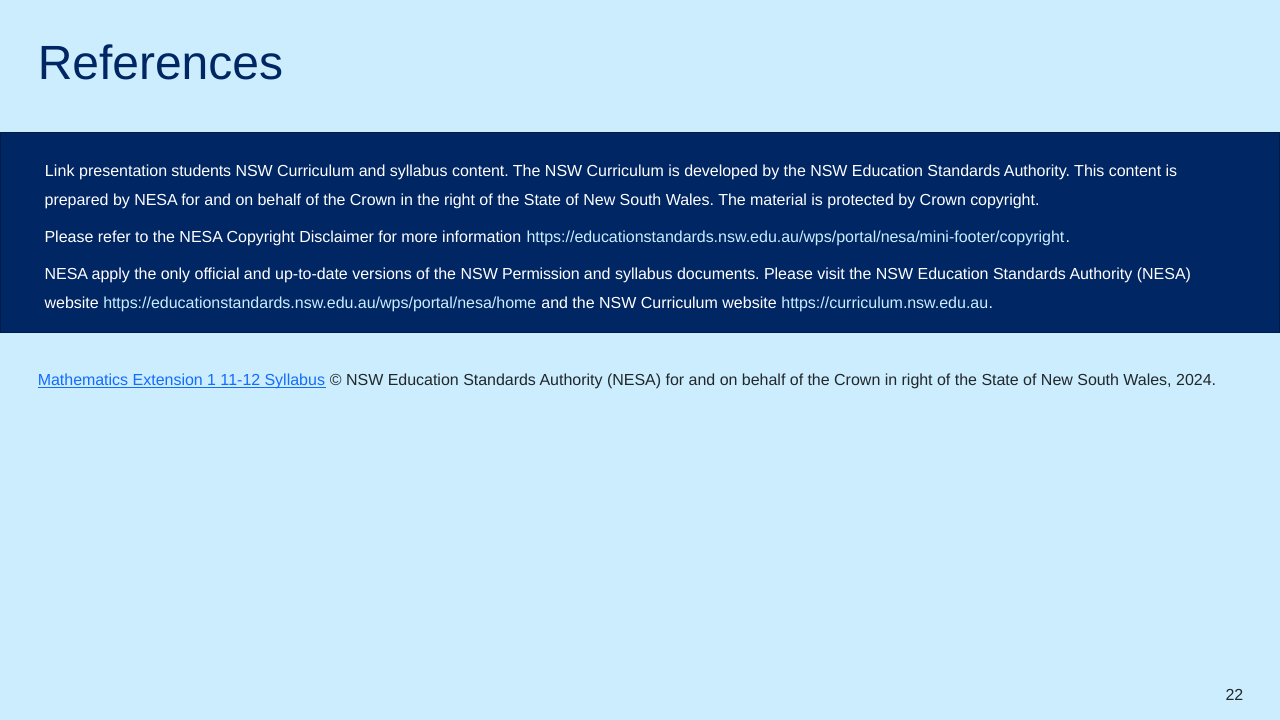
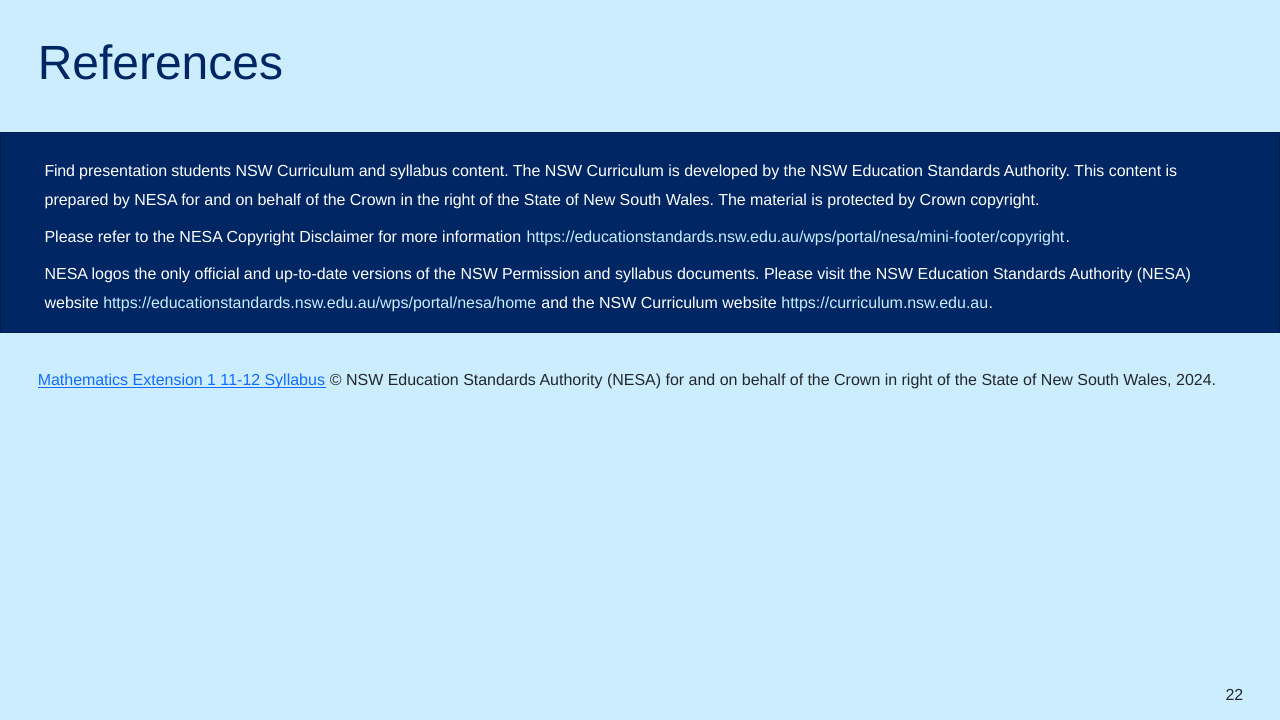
Link: Link -> Find
apply: apply -> logos
